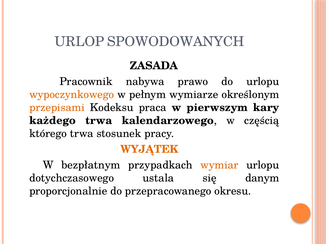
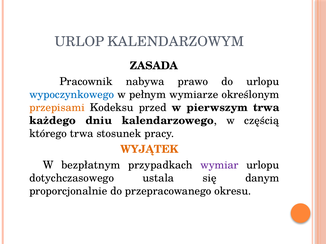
SPOWODOWANYCH: SPOWODOWANYCH -> KALENDARZOWYM
wypoczynkowego colour: orange -> blue
praca: praca -> przed
pierwszym kary: kary -> trwa
każdego trwa: trwa -> dniu
wymiar colour: orange -> purple
